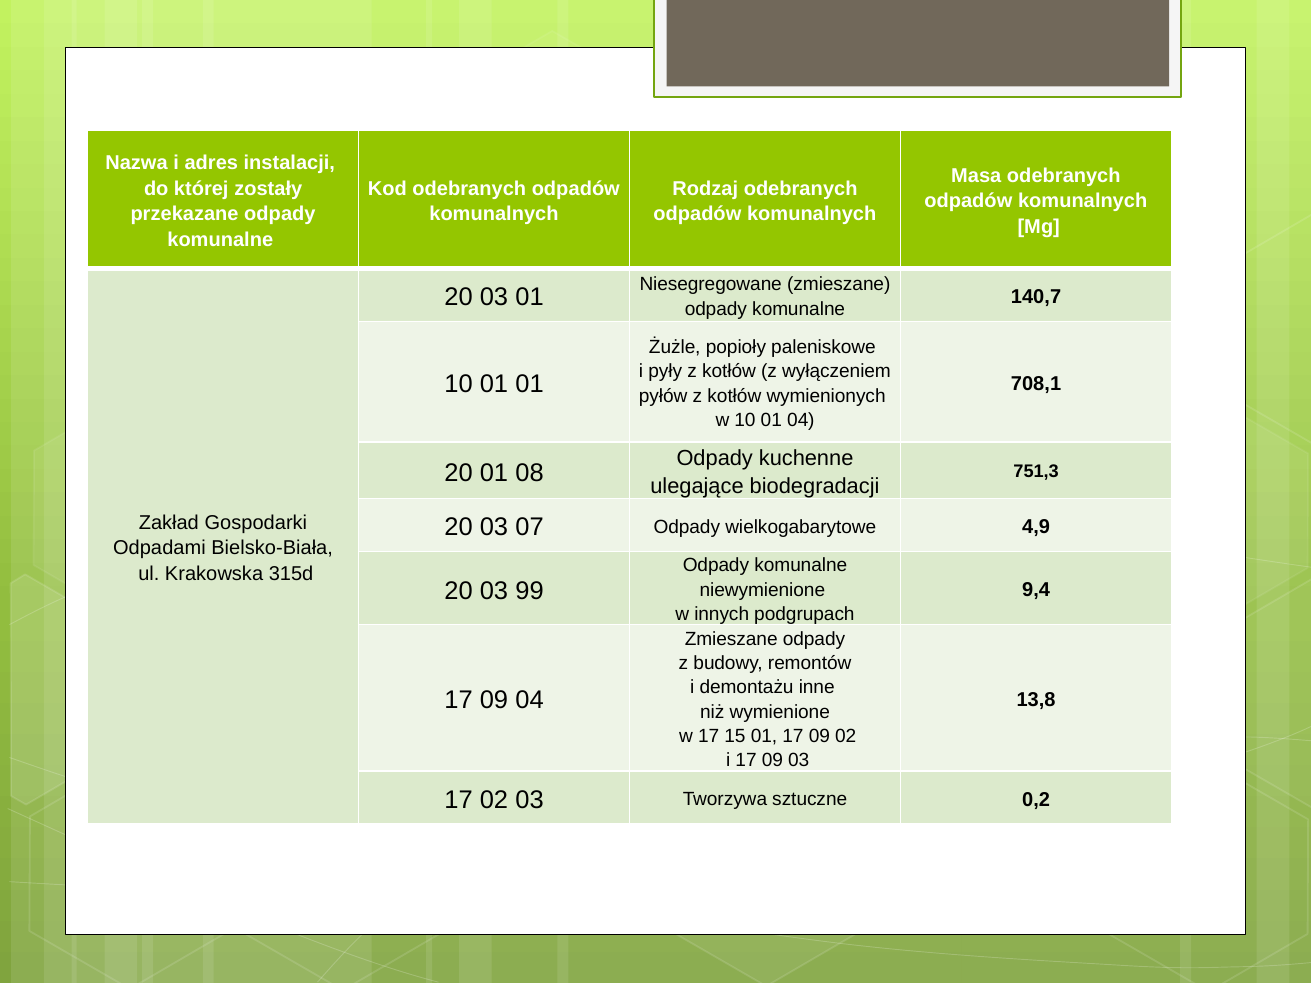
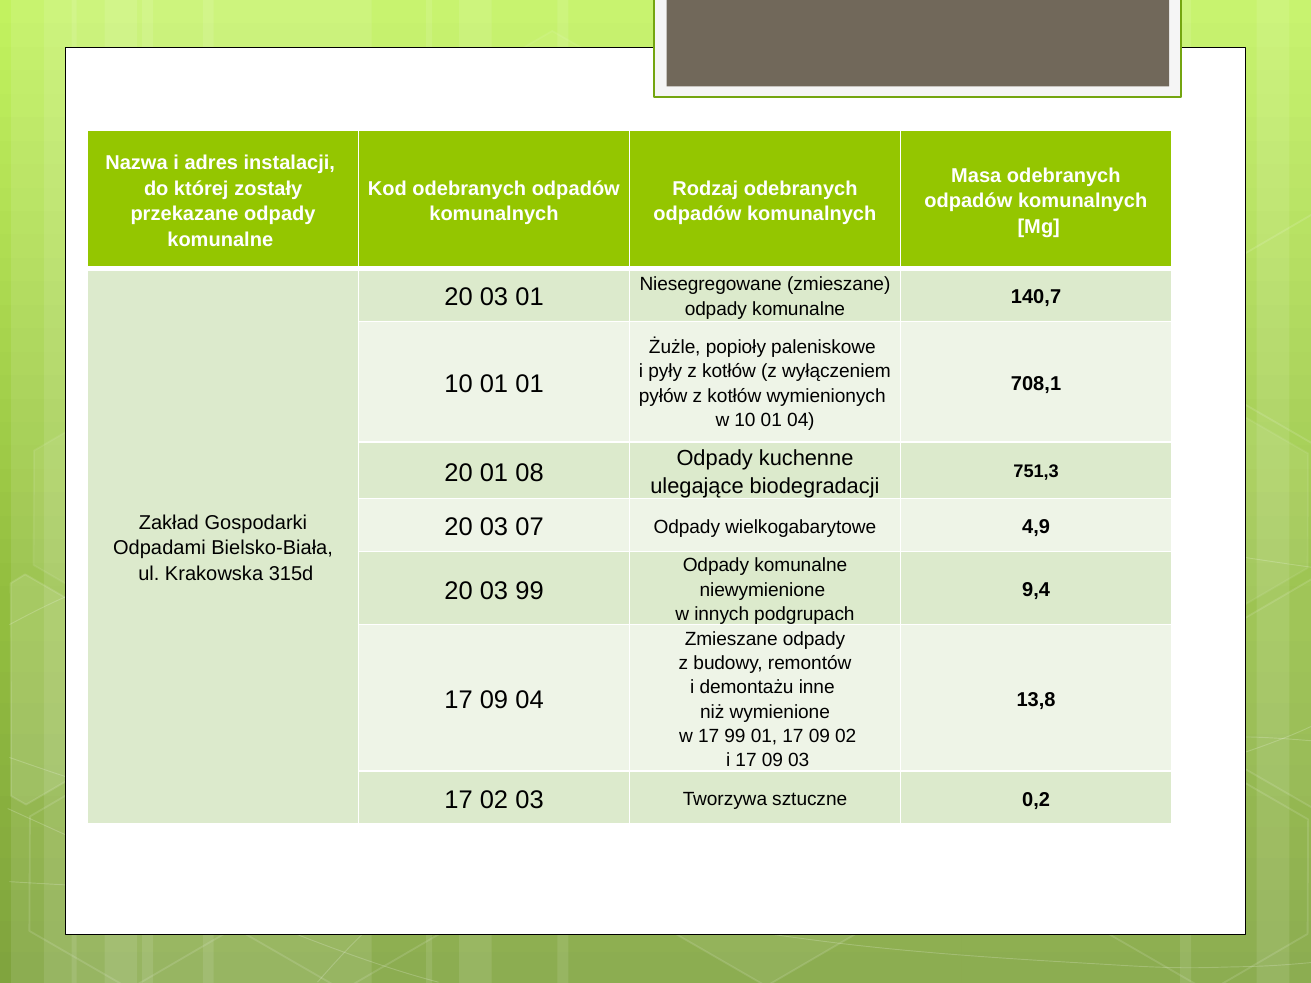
17 15: 15 -> 99
